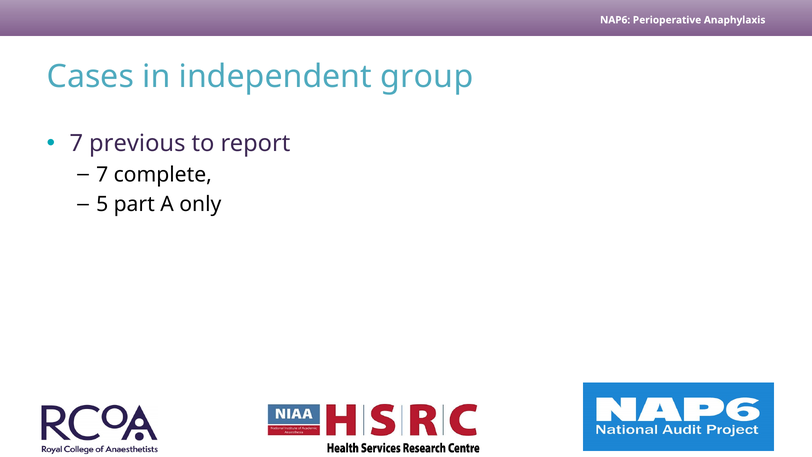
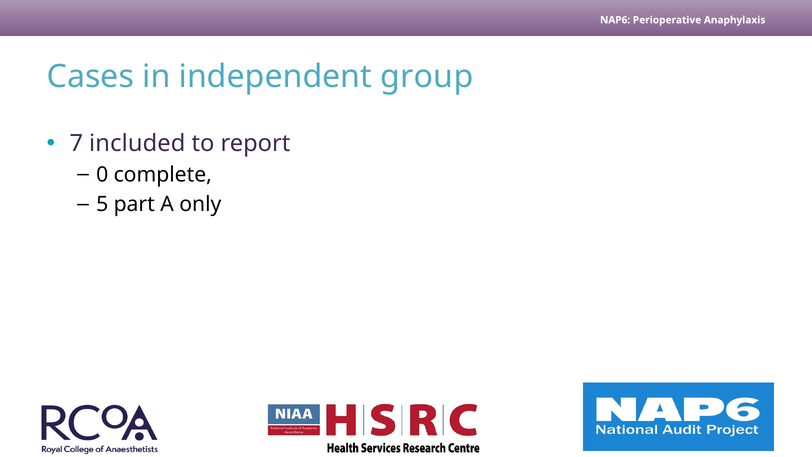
previous: previous -> included
7 at (102, 175): 7 -> 0
